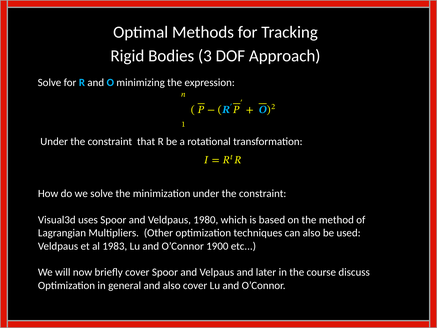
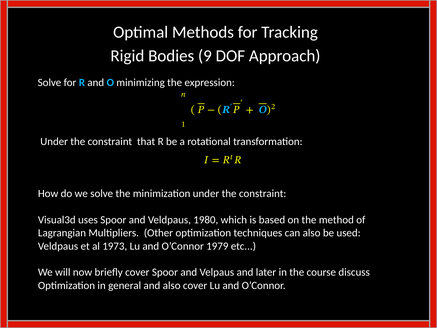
3: 3 -> 9
1983: 1983 -> 1973
1900: 1900 -> 1979
